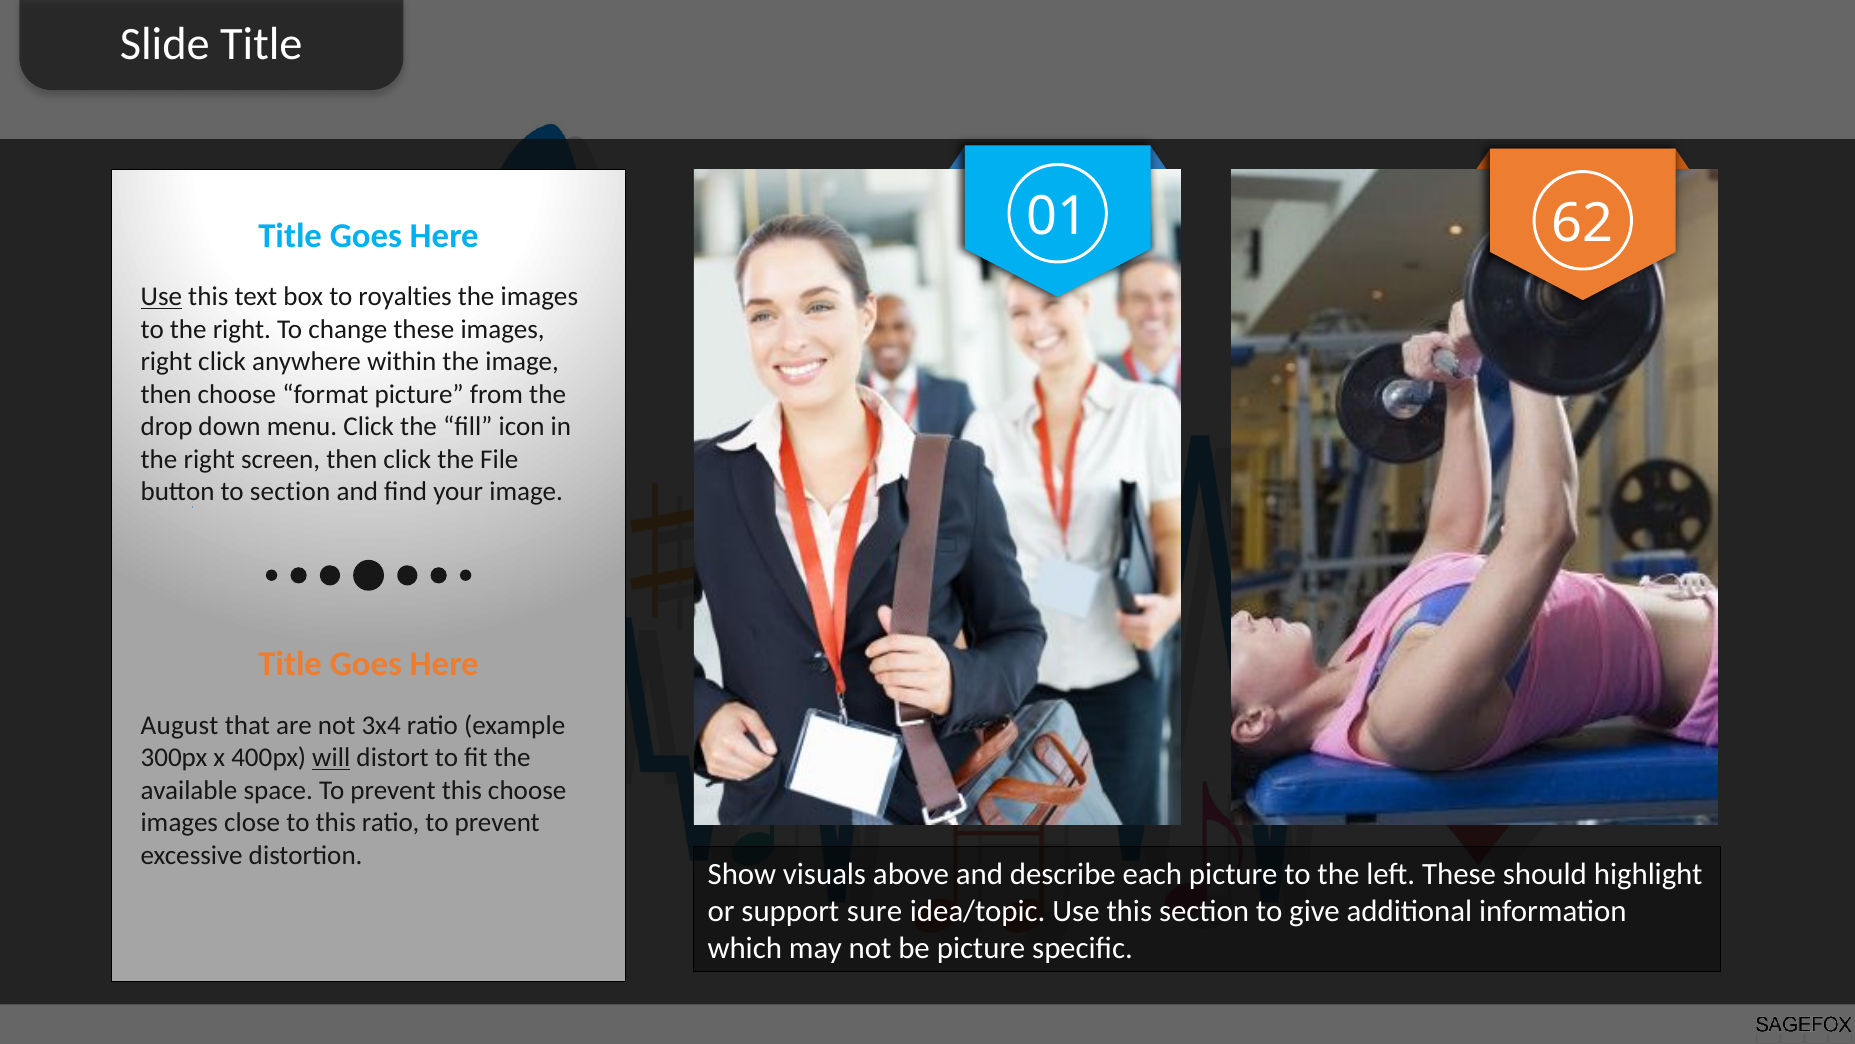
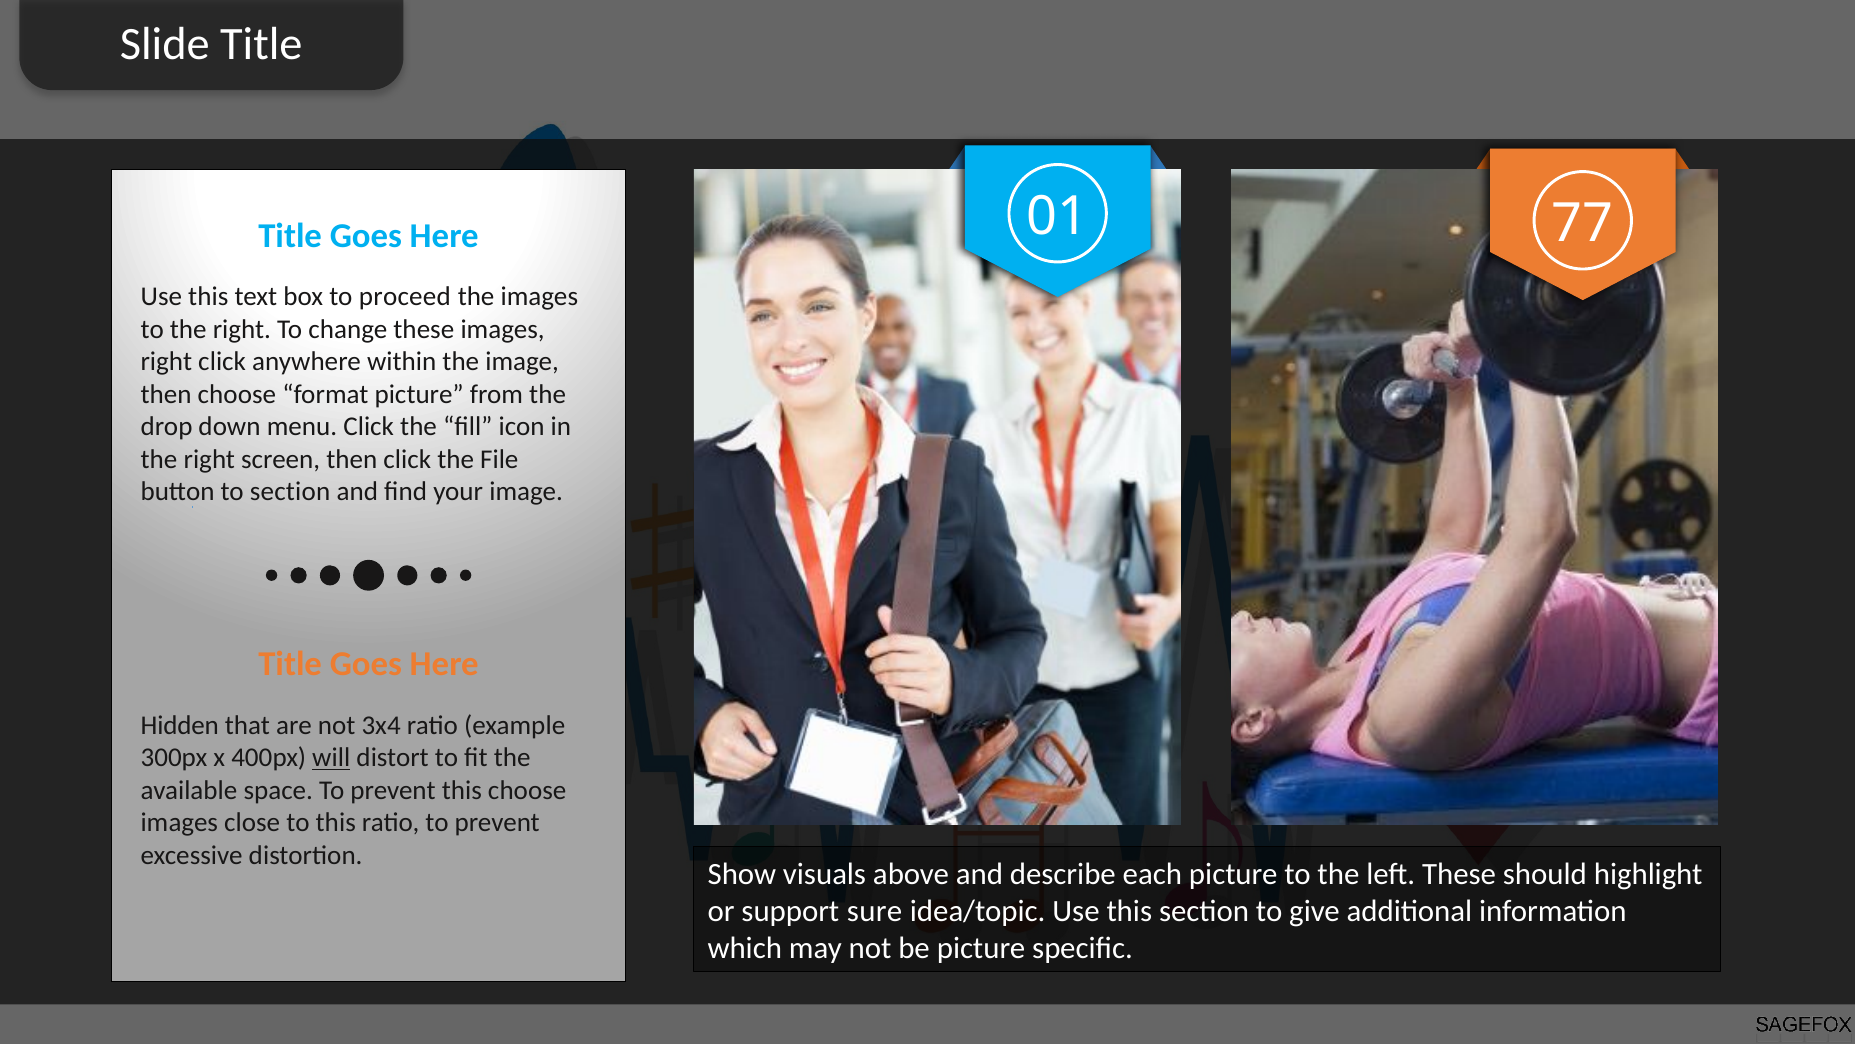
62: 62 -> 77
Use at (161, 297) underline: present -> none
royalties: royalties -> proceed
August: August -> Hidden
